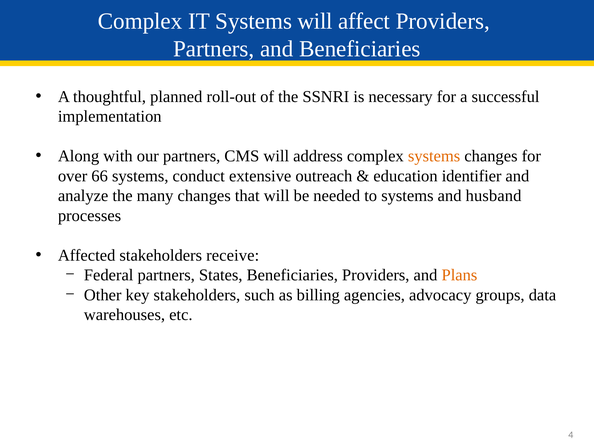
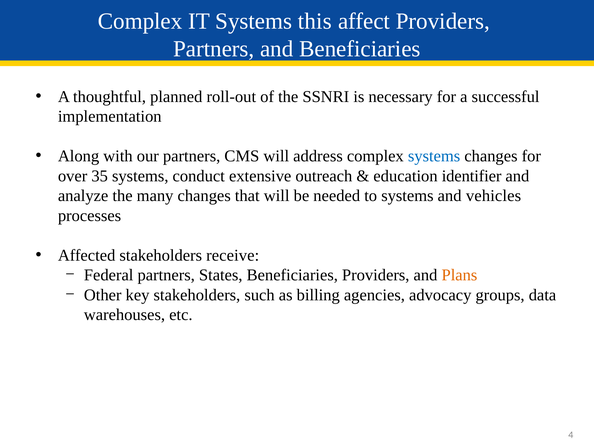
Systems will: will -> this
systems at (434, 156) colour: orange -> blue
66: 66 -> 35
husband: husband -> vehicles
